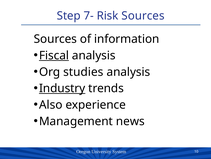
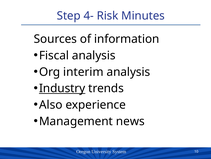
7-: 7- -> 4-
Risk Sources: Sources -> Minutes
Fiscal underline: present -> none
studies: studies -> interim
